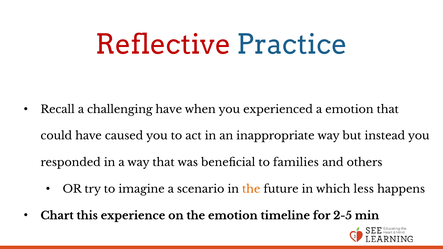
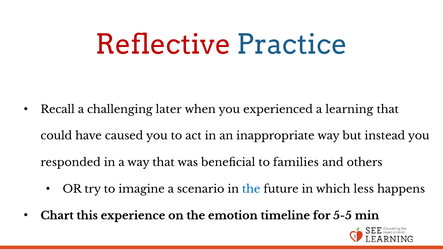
challenging have: have -> later
a emotion: emotion -> learning
the at (251, 189) colour: orange -> blue
2-5: 2-5 -> 5-5
